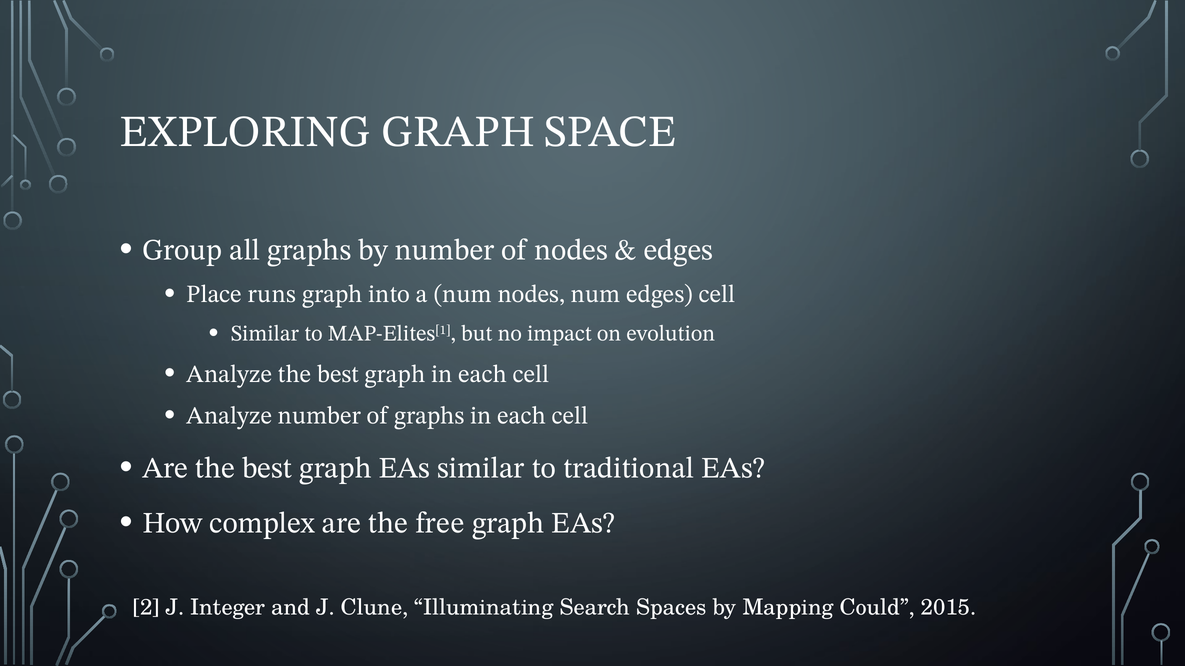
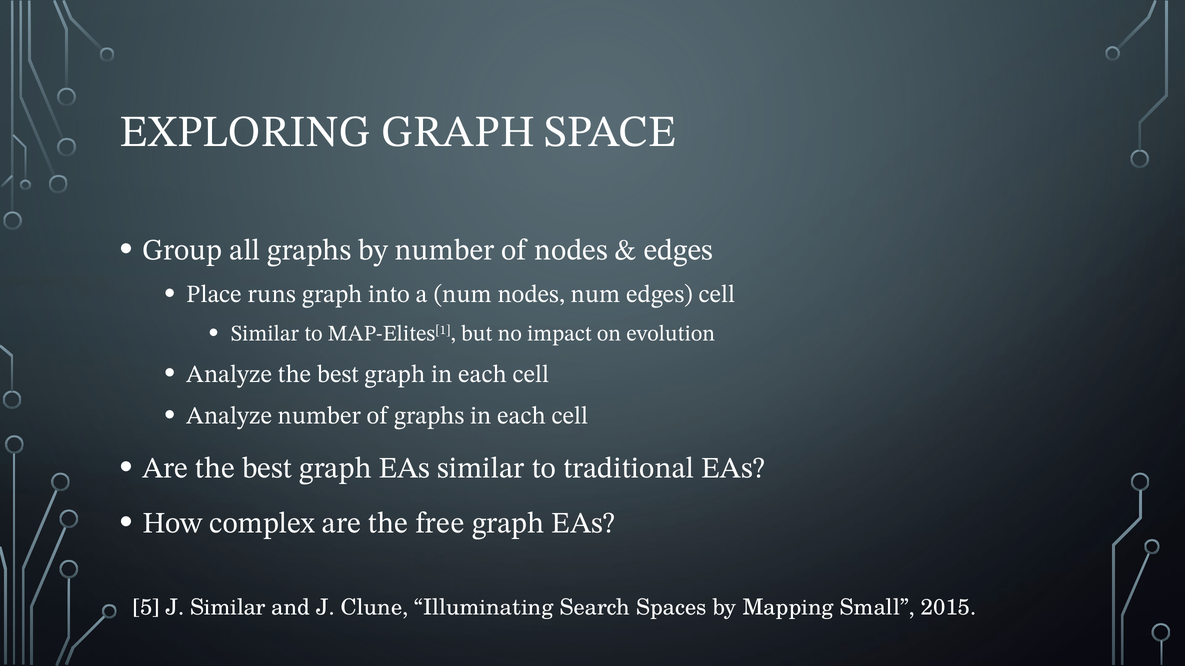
2: 2 -> 5
J Integer: Integer -> Similar
Could: Could -> Small
